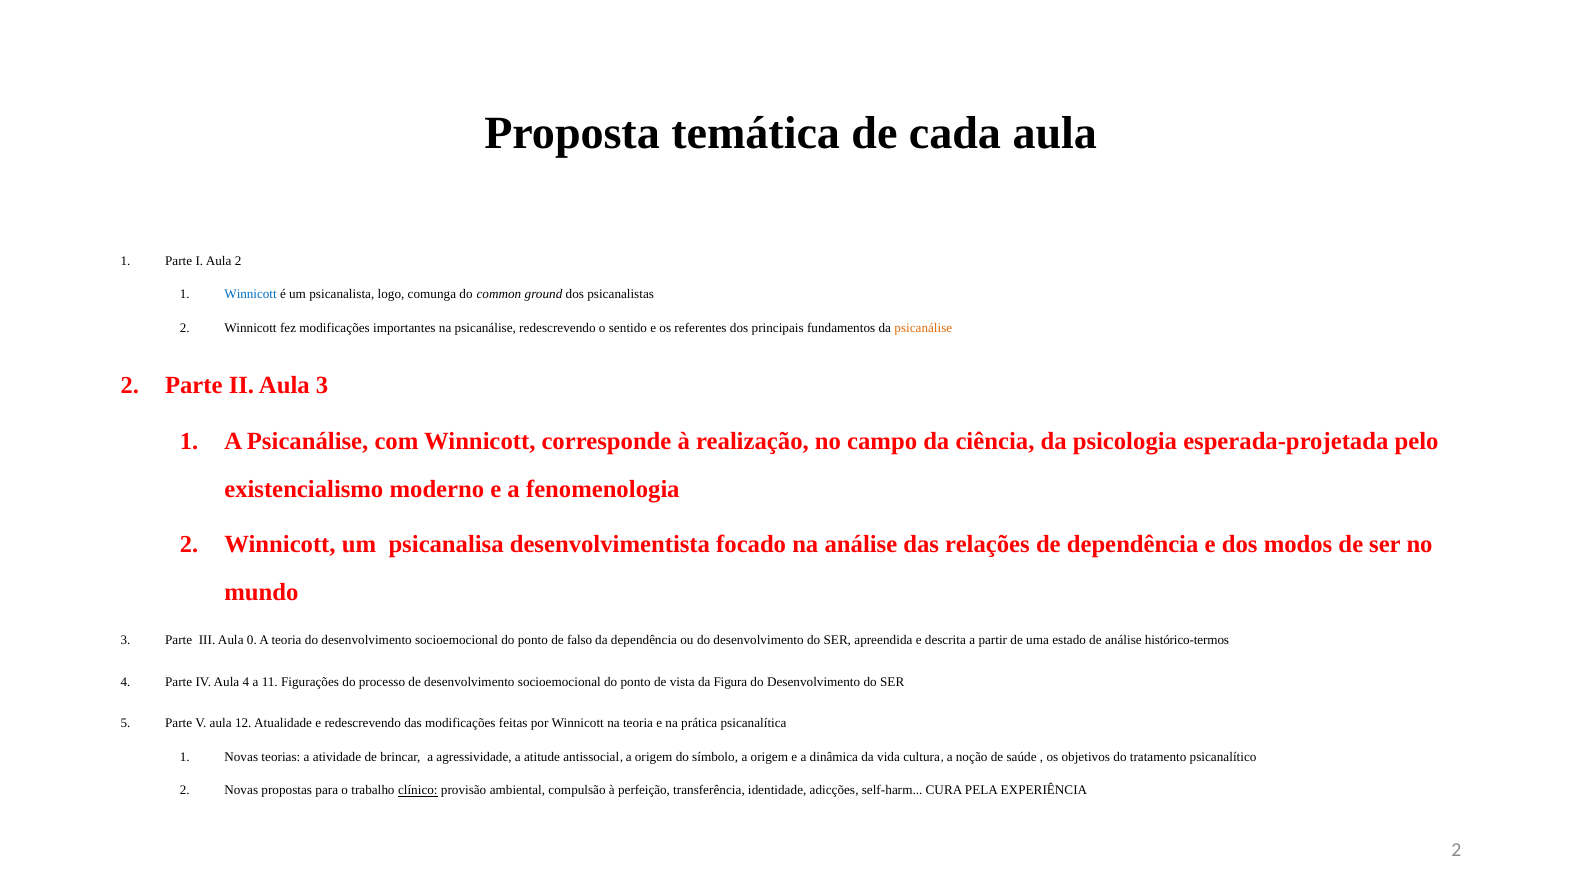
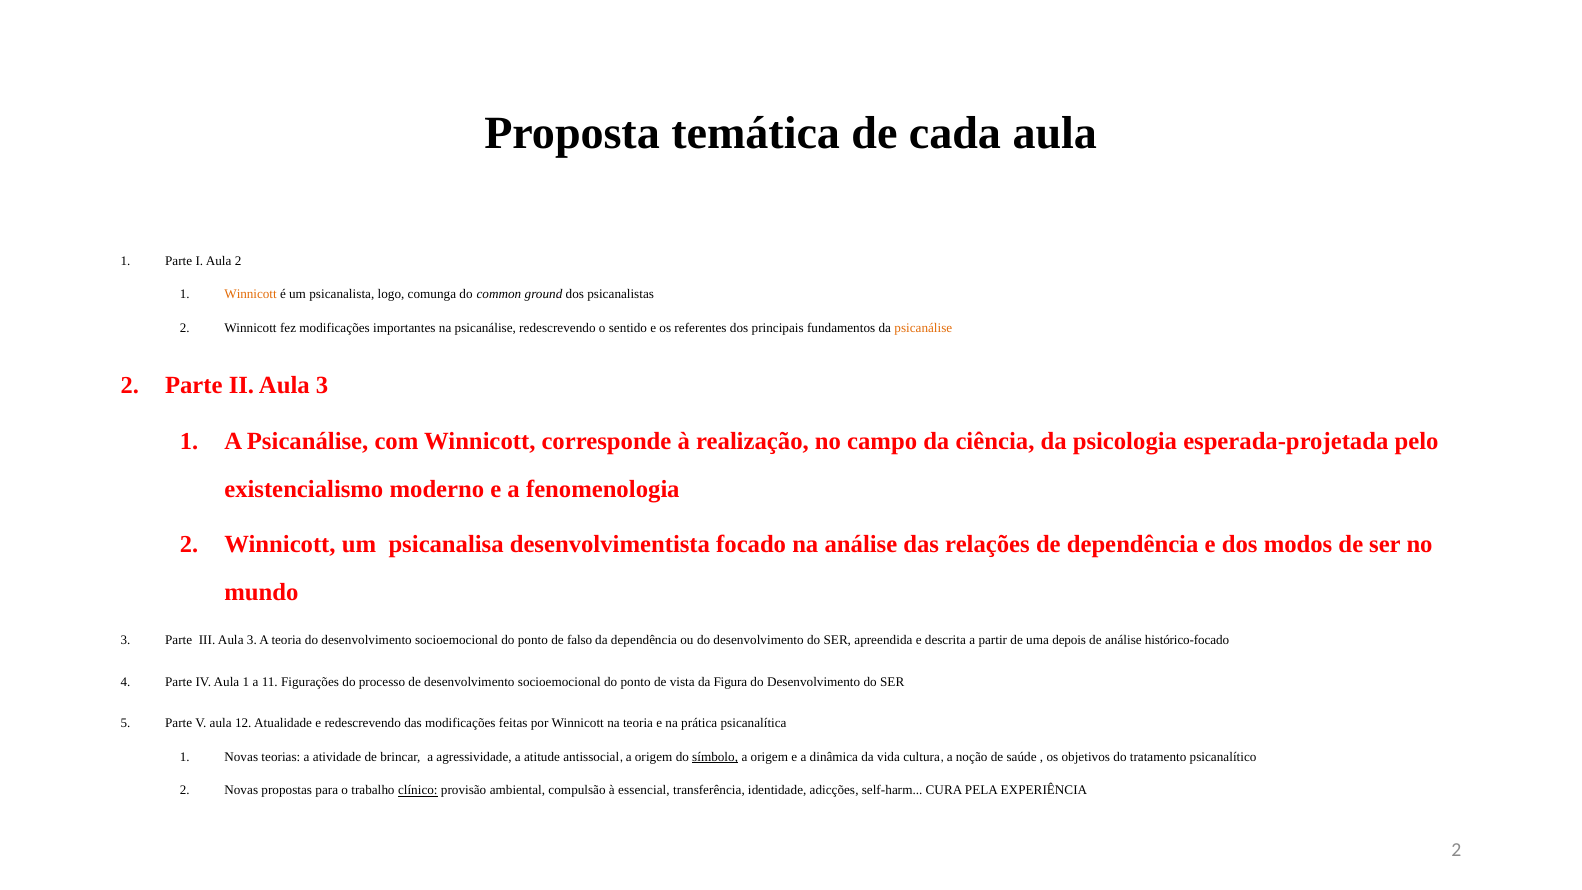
Winnicott at (251, 295) colour: blue -> orange
III Aula 0: 0 -> 3
estado: estado -> depois
histórico-termos: histórico-termos -> histórico-focado
IV Aula 4: 4 -> 1
símbolo underline: none -> present
perfeição: perfeição -> essencial
